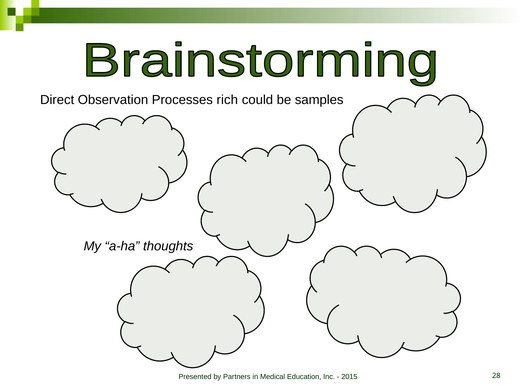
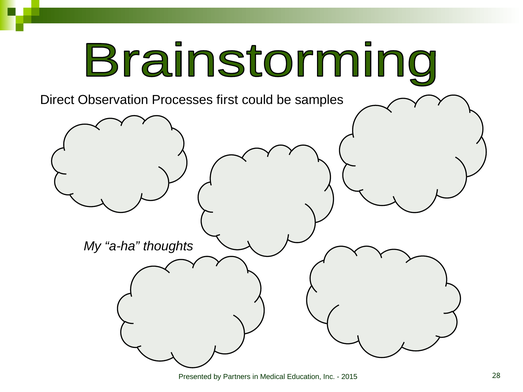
rich: rich -> first
